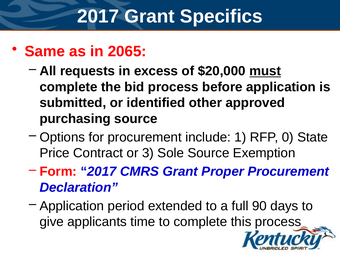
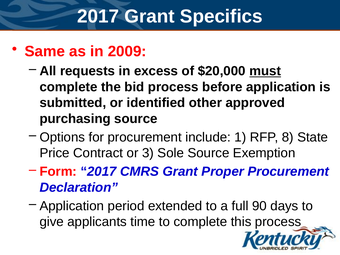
2065: 2065 -> 2009
0: 0 -> 8
